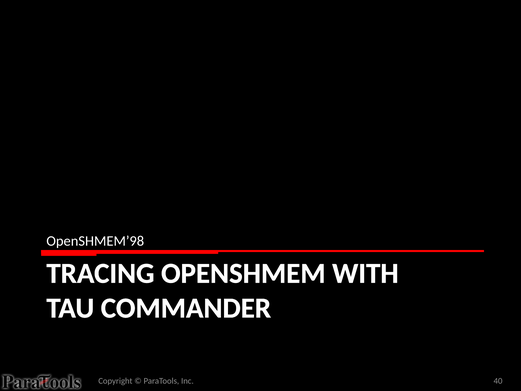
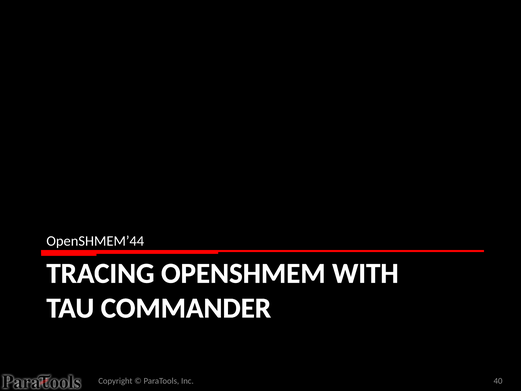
OpenSHMEM’98: OpenSHMEM’98 -> OpenSHMEM’44
